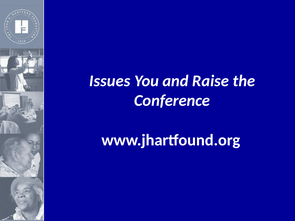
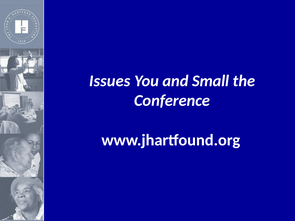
Raise: Raise -> Small
